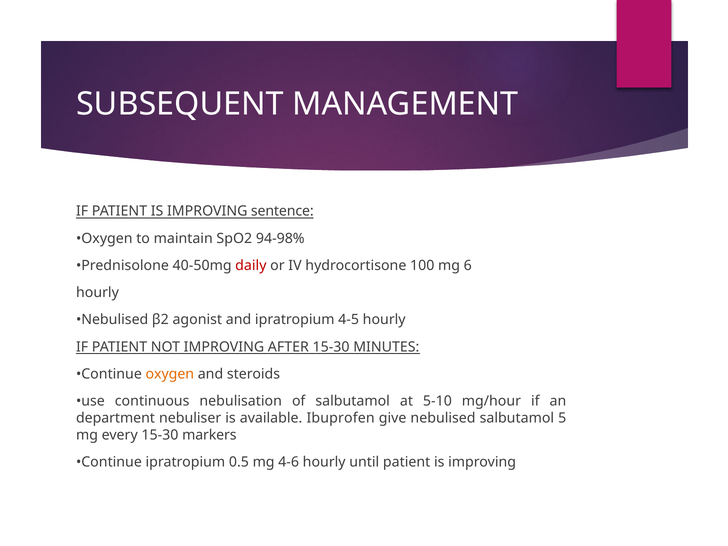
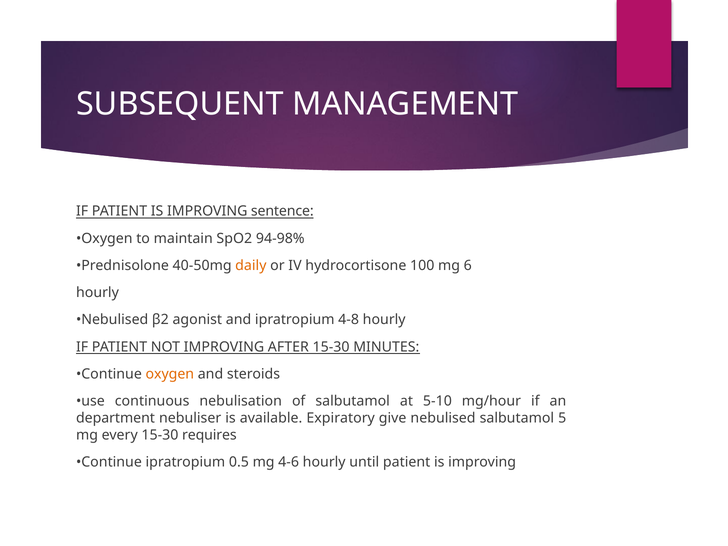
daily colour: red -> orange
4-5: 4-5 -> 4-8
Ibuprofen: Ibuprofen -> Expiratory
markers: markers -> requires
